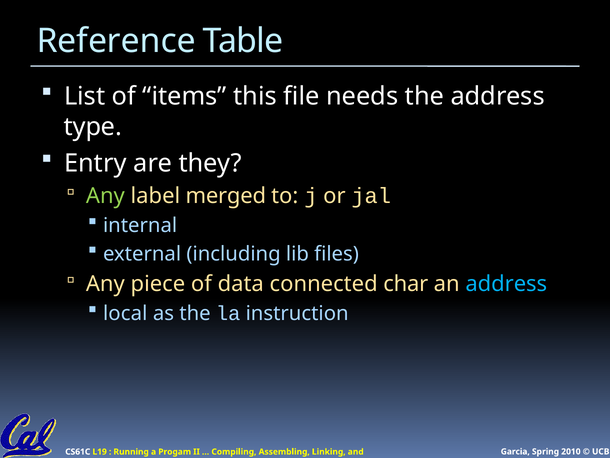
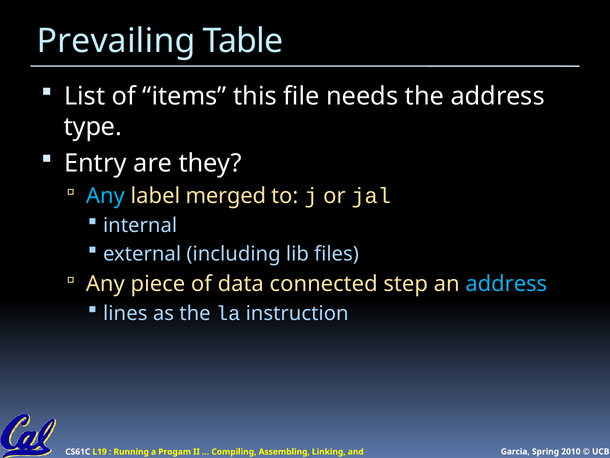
Reference: Reference -> Prevailing
Any at (105, 196) colour: light green -> light blue
char: char -> step
local: local -> lines
